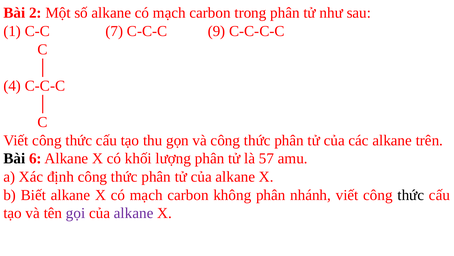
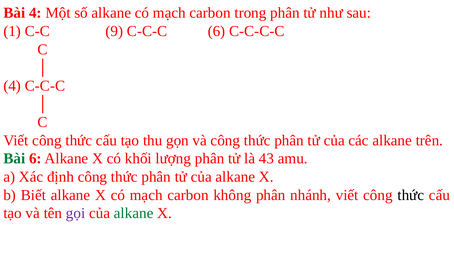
Bài 2: 2 -> 4
7: 7 -> 9
C-C-C 9: 9 -> 6
Bài at (14, 158) colour: black -> green
57: 57 -> 43
alkane at (134, 213) colour: purple -> green
